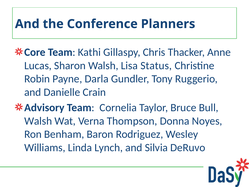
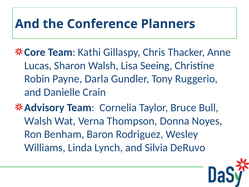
Status: Status -> Seeing
